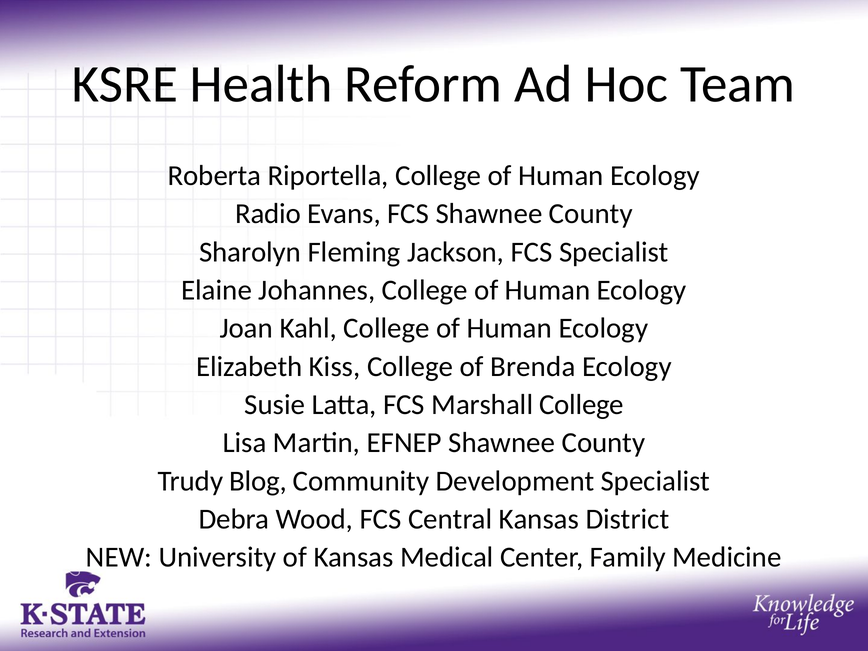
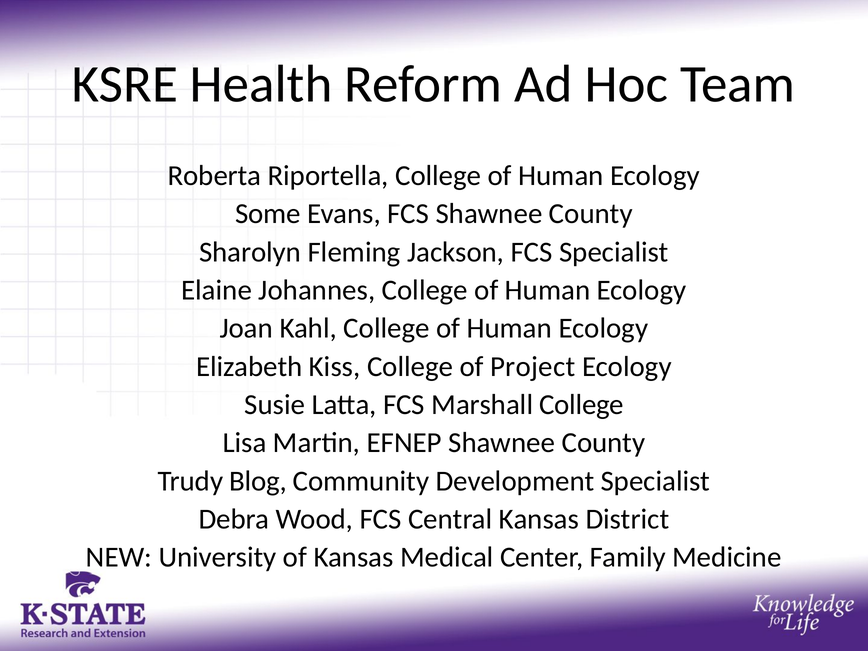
Radio: Radio -> Some
Brenda: Brenda -> Project
